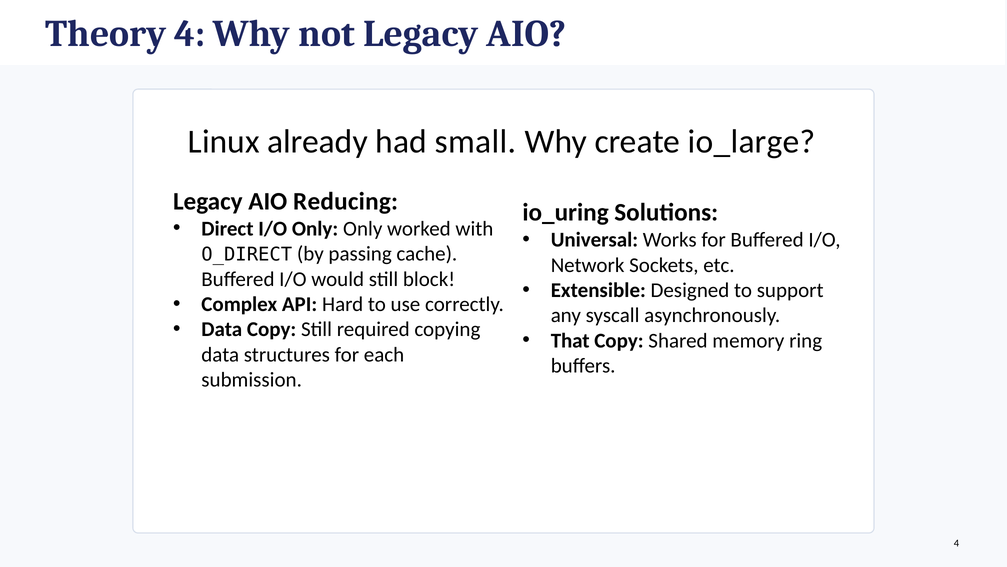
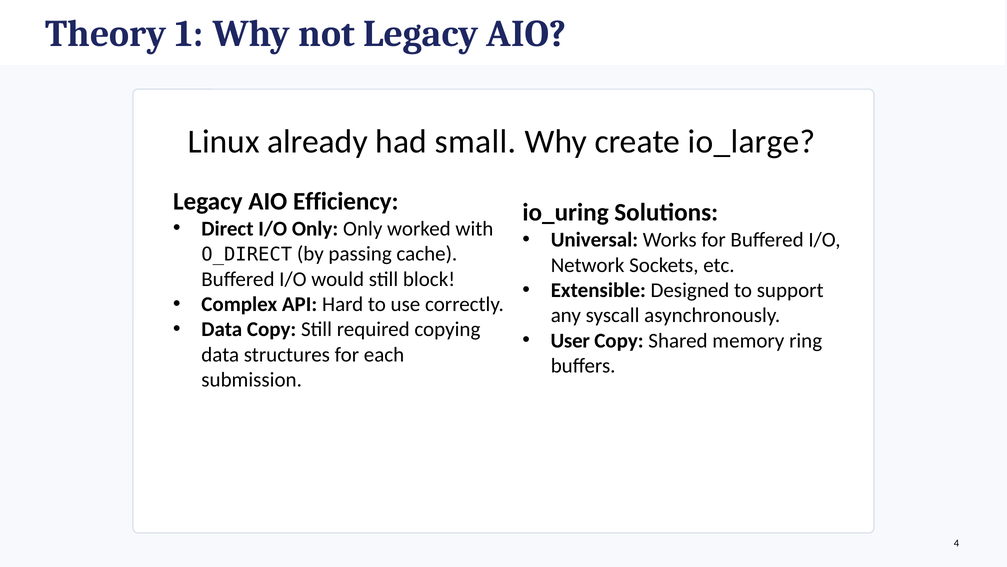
Theory 4: 4 -> 1
Reducing: Reducing -> Efficiency
That: That -> User
